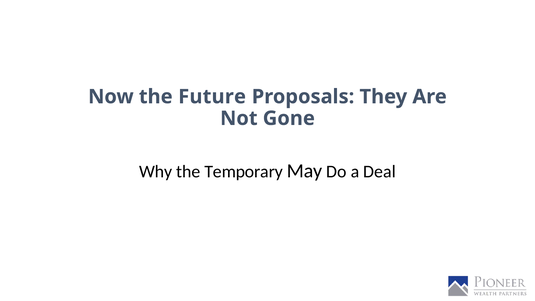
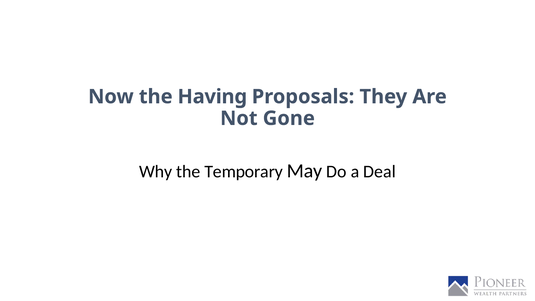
Future: Future -> Having
